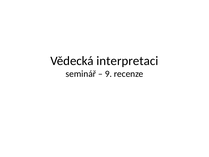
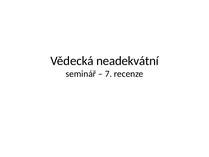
interpretaci: interpretaci -> neadekvátní
9: 9 -> 7
